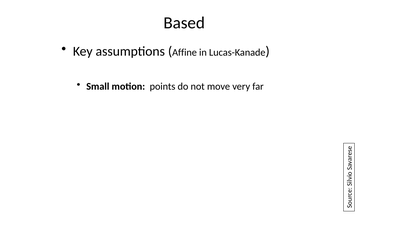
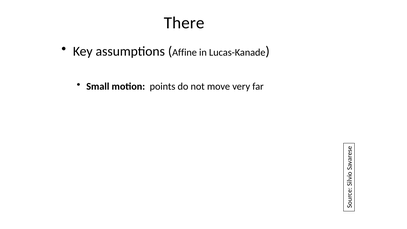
Based: Based -> There
